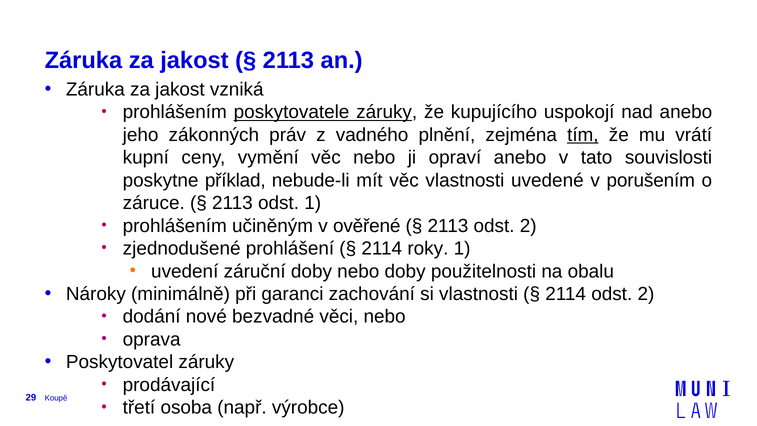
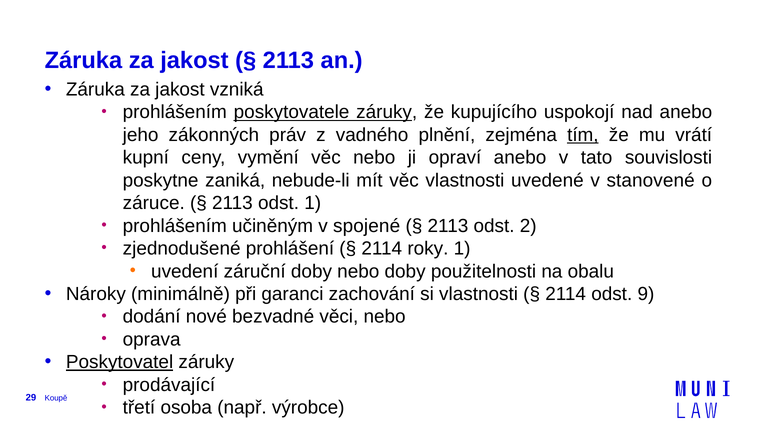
příklad: příklad -> zaniká
porušením: porušením -> stanovené
ověřené: ověřené -> spojené
2114 odst 2: 2 -> 9
Poskytovatel underline: none -> present
